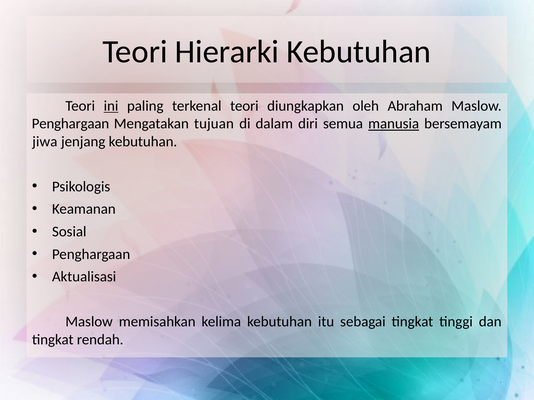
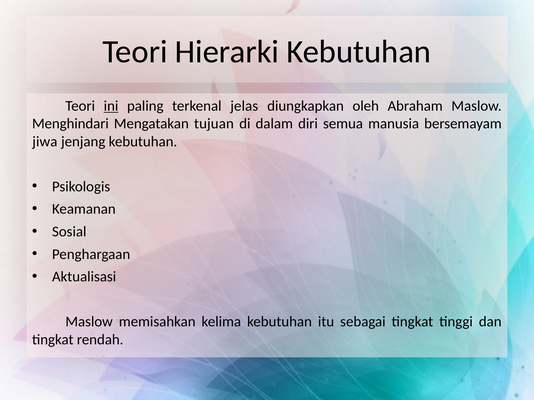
terkenal teori: teori -> jelas
Penghargaan at (70, 124): Penghargaan -> Menghindari
manusia underline: present -> none
